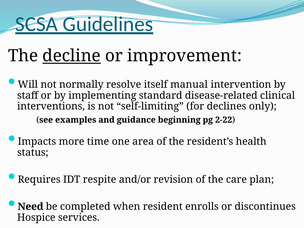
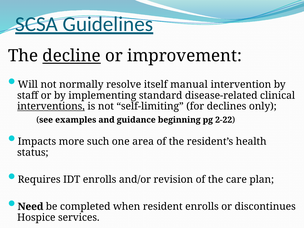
interventions underline: none -> present
time: time -> such
IDT respite: respite -> enrolls
